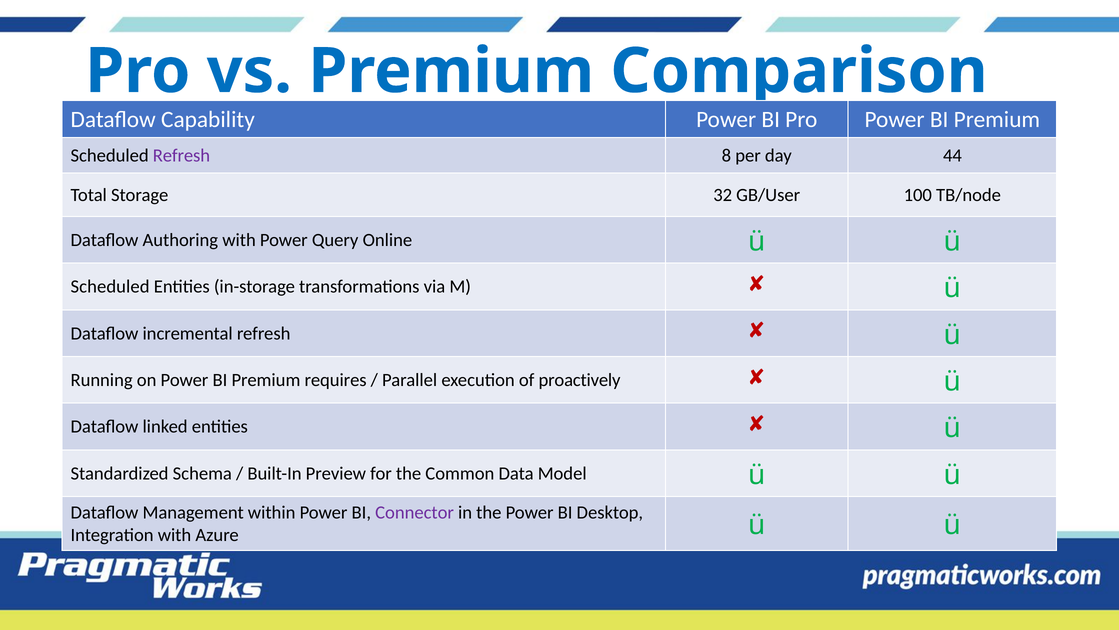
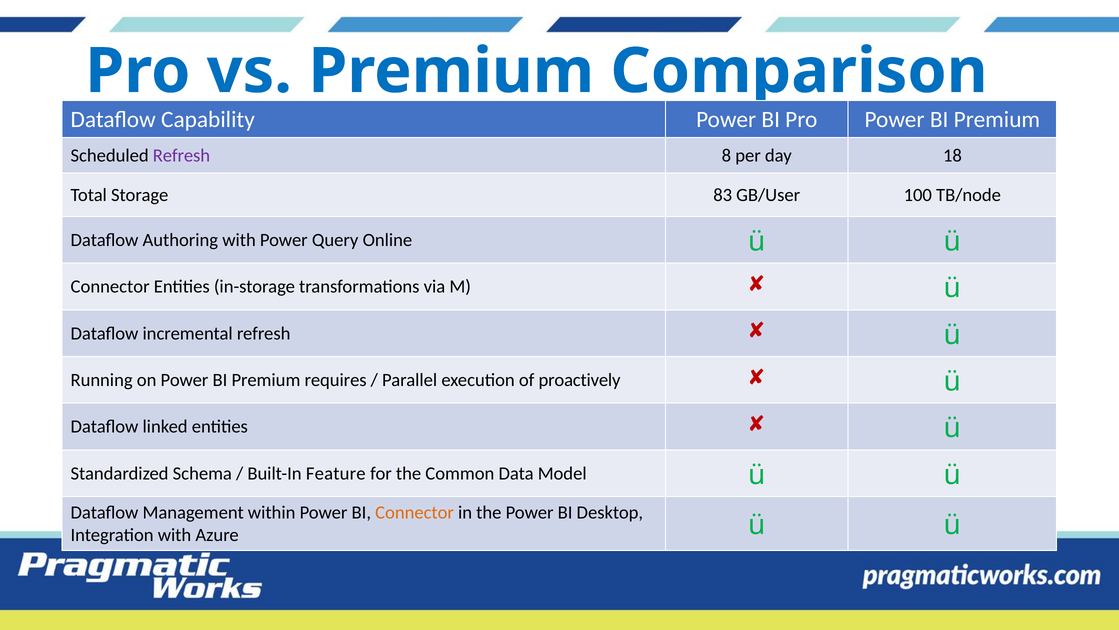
44: 44 -> 18
32: 32 -> 83
Scheduled at (110, 286): Scheduled -> Connector
Preview: Preview -> Feature
Connector at (415, 512) colour: purple -> orange
